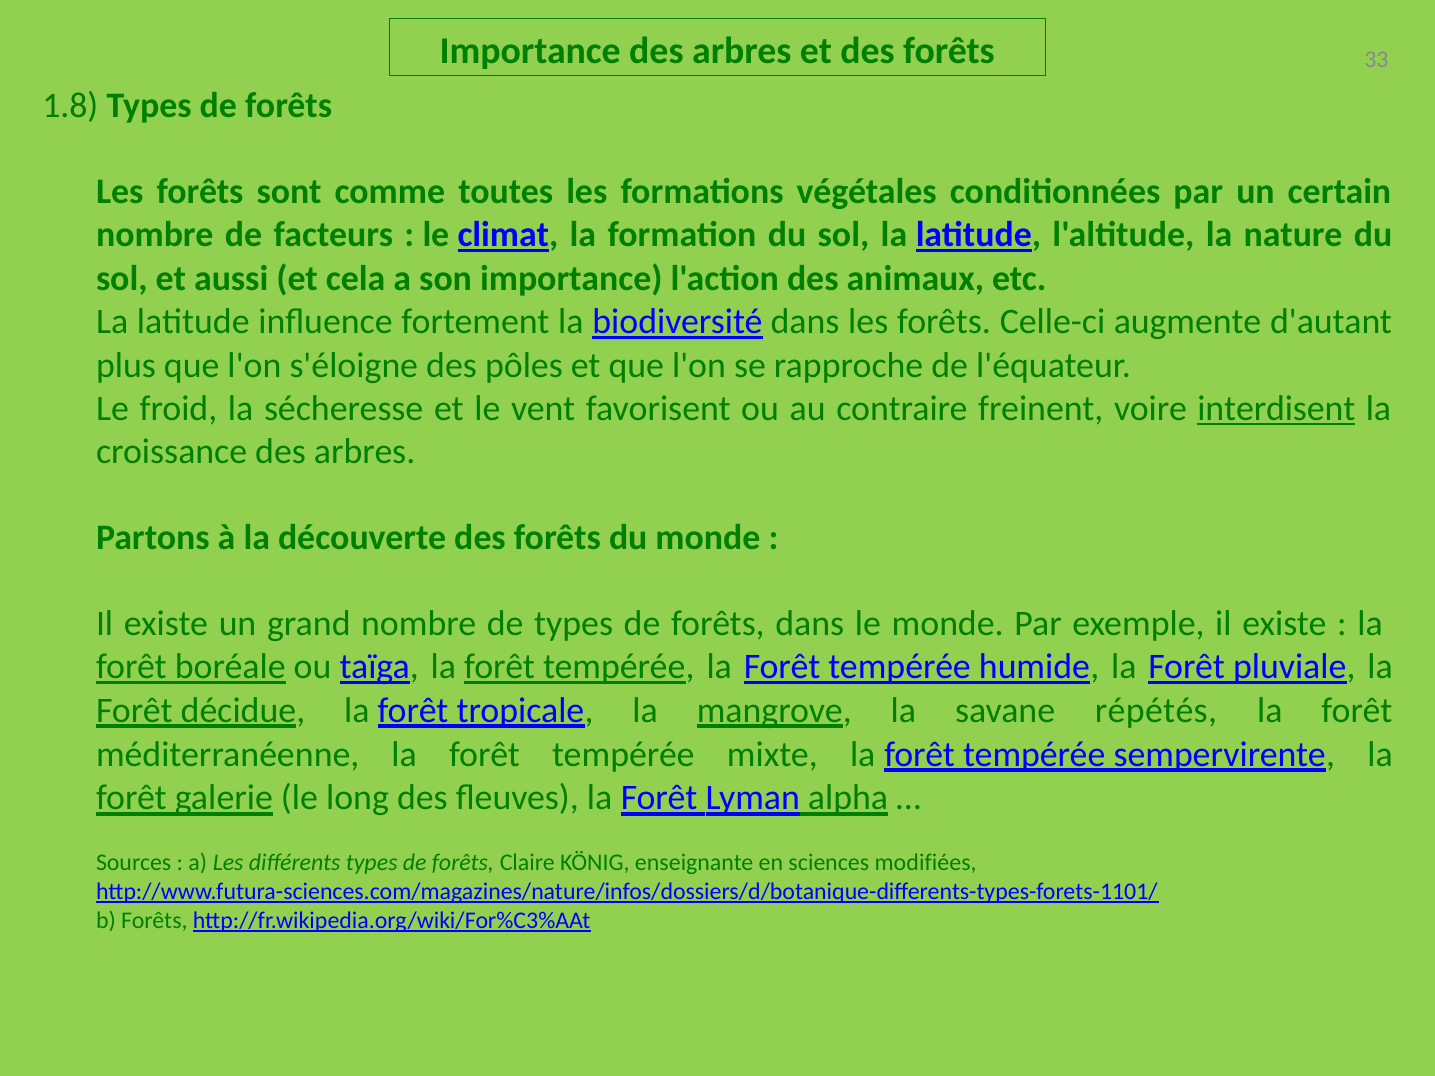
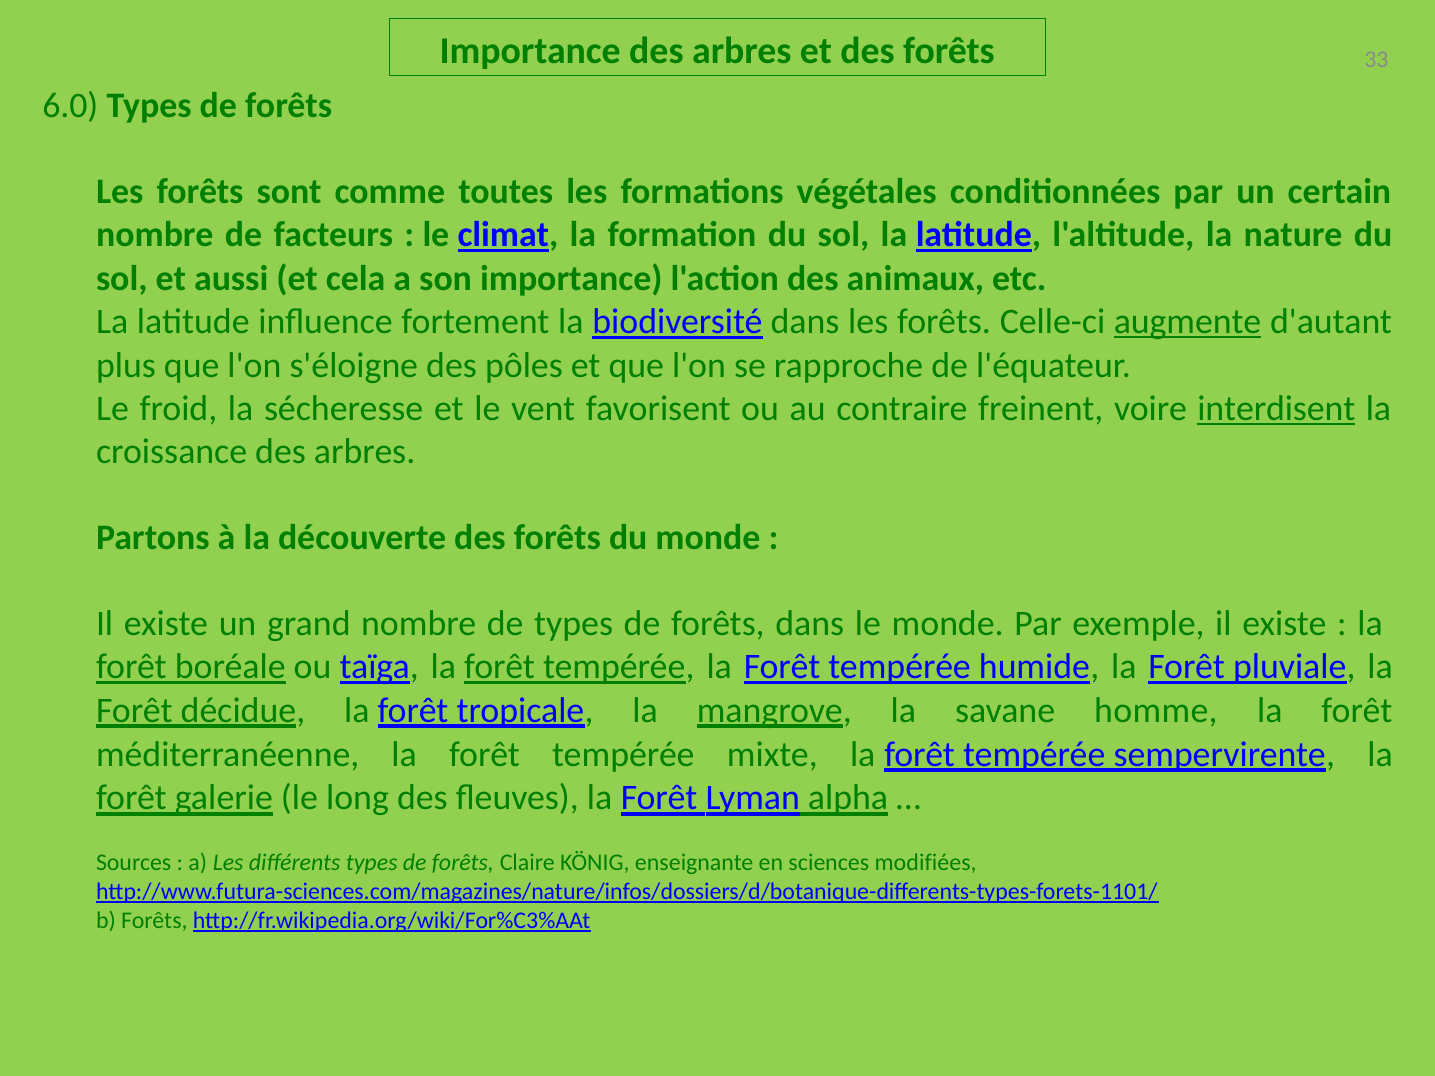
1.8: 1.8 -> 6.0
augmente underline: none -> present
répétés: répétés -> homme
